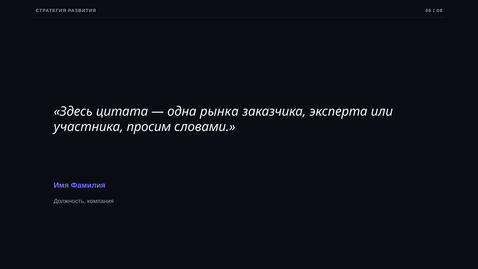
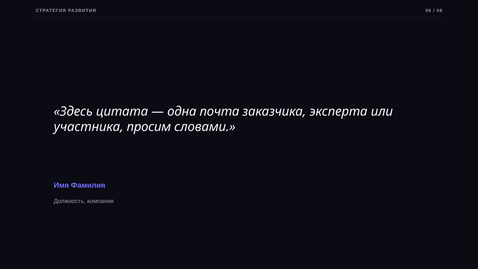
рынка: рынка -> почта
